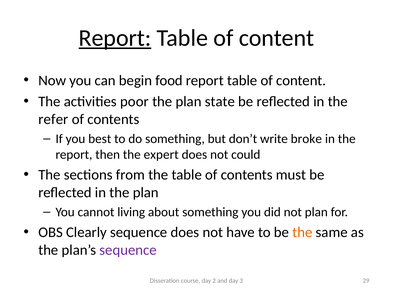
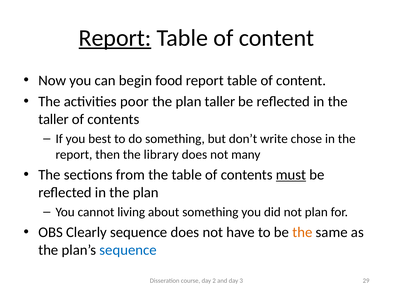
plan state: state -> taller
refer at (53, 120): refer -> taller
broke: broke -> chose
expert: expert -> library
could: could -> many
must underline: none -> present
sequence at (128, 251) colour: purple -> blue
